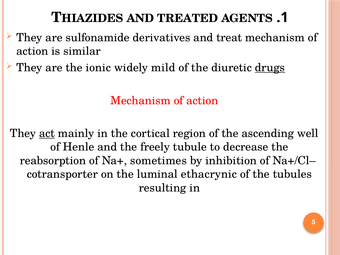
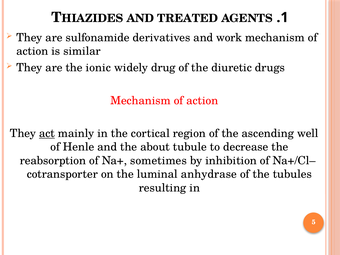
treat: treat -> work
mild: mild -> drug
drugs underline: present -> none
freely: freely -> about
ethacrynic: ethacrynic -> anhydrase
